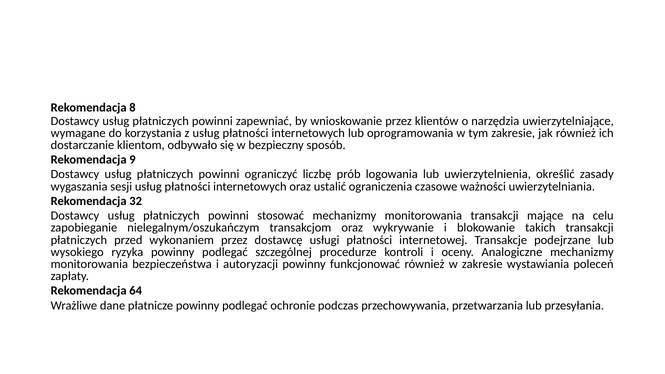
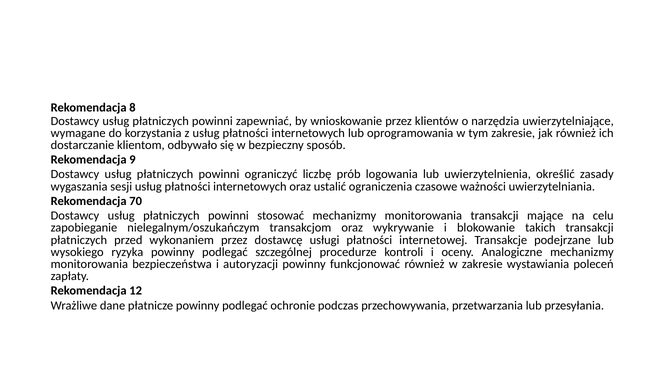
32: 32 -> 70
64: 64 -> 12
